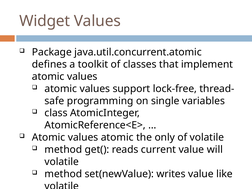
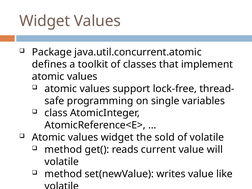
values atomic: atomic -> widget
only: only -> sold
